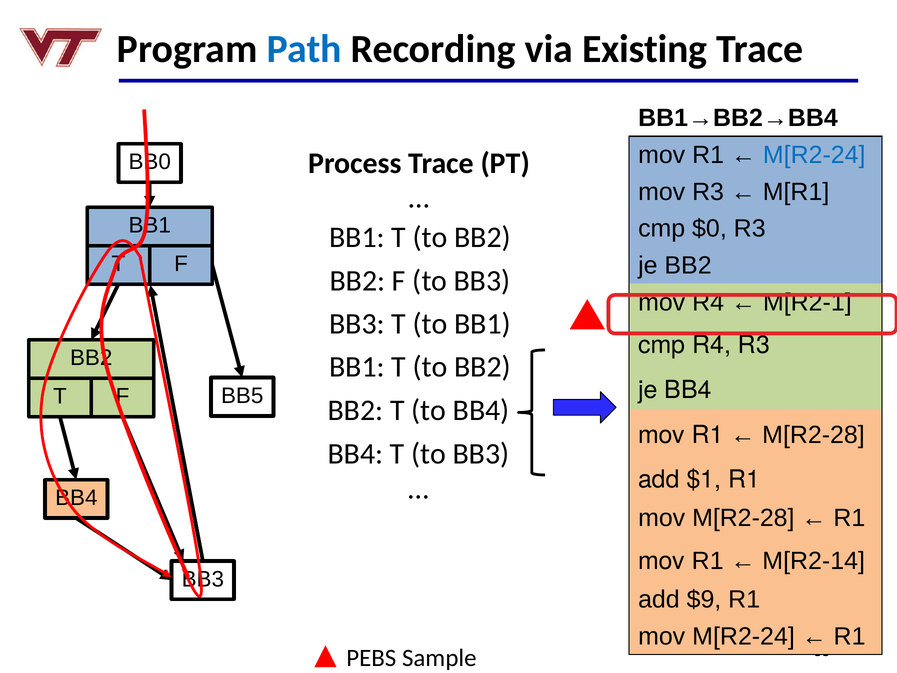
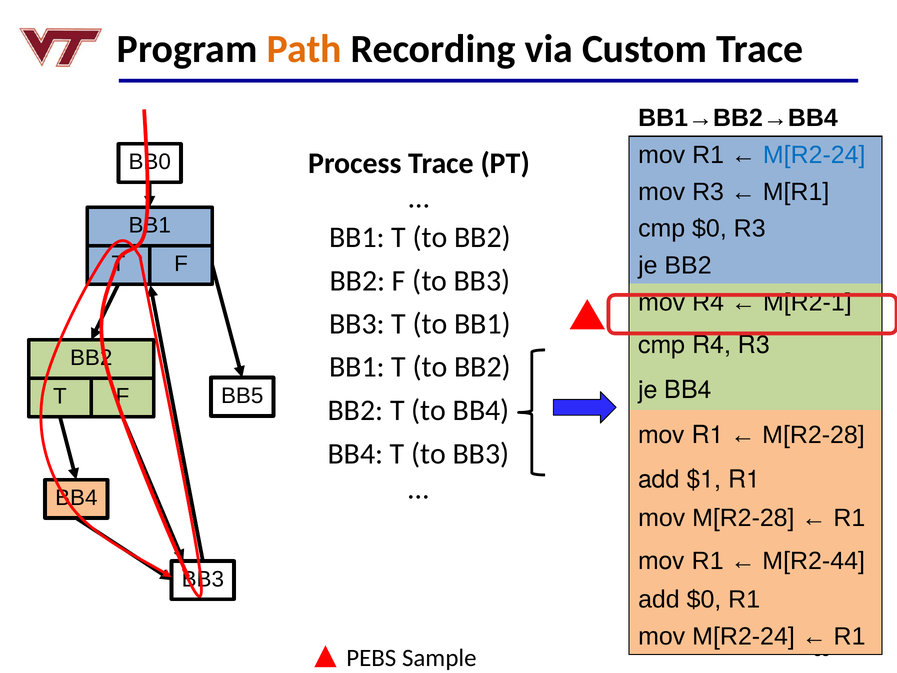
Path colour: blue -> orange
Existing: Existing -> Custom
M[R2-14: M[R2-14 -> M[R2-44
add $9: $9 -> $0
